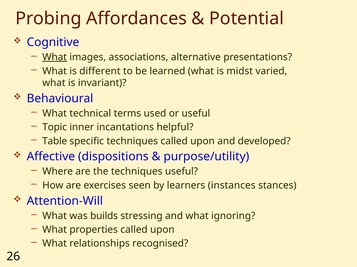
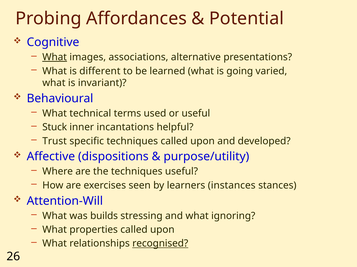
midst: midst -> going
Topic: Topic -> Stuck
Table: Table -> Trust
recognised underline: none -> present
